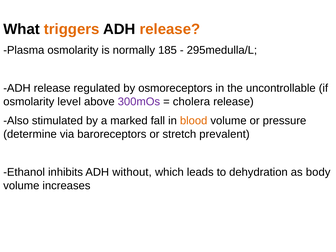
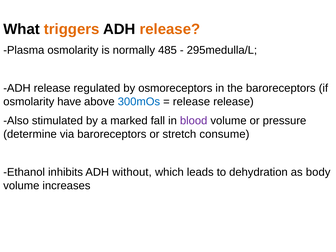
185: 185 -> 485
the uncontrollable: uncontrollable -> baroreceptors
level: level -> have
300mOs colour: purple -> blue
cholera at (191, 102): cholera -> release
blood colour: orange -> purple
prevalent: prevalent -> consume
